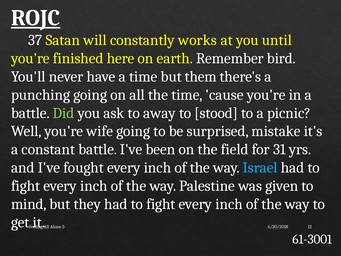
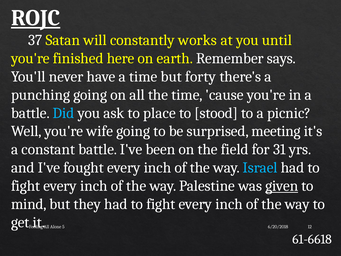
bird: bird -> says
them: them -> forty
Did colour: light green -> light blue
away: away -> place
mistake: mistake -> meeting
given underline: none -> present
61-3001: 61-3001 -> 61-6618
